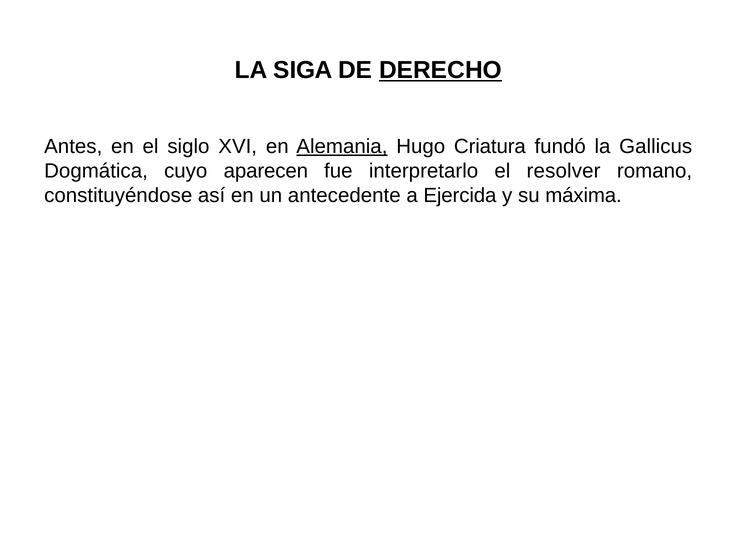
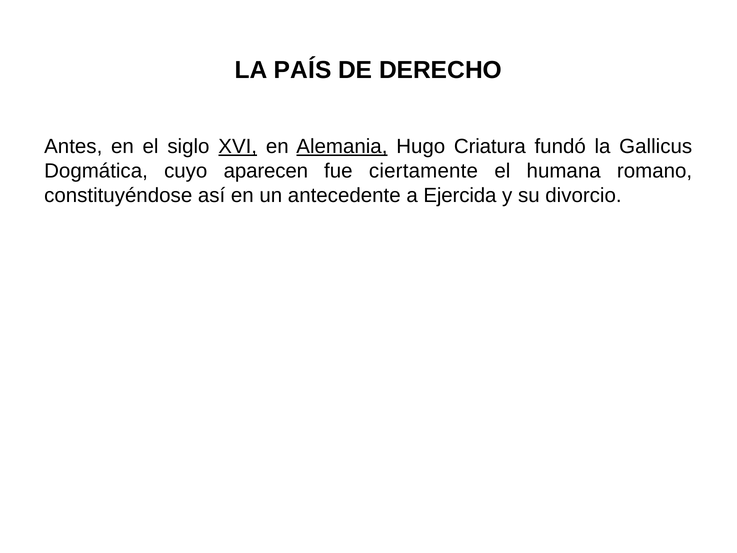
SIGA: SIGA -> PAÍS
DERECHO underline: present -> none
XVI underline: none -> present
interpretarlo: interpretarlo -> ciertamente
resolver: resolver -> humana
máxima: máxima -> divorcio
